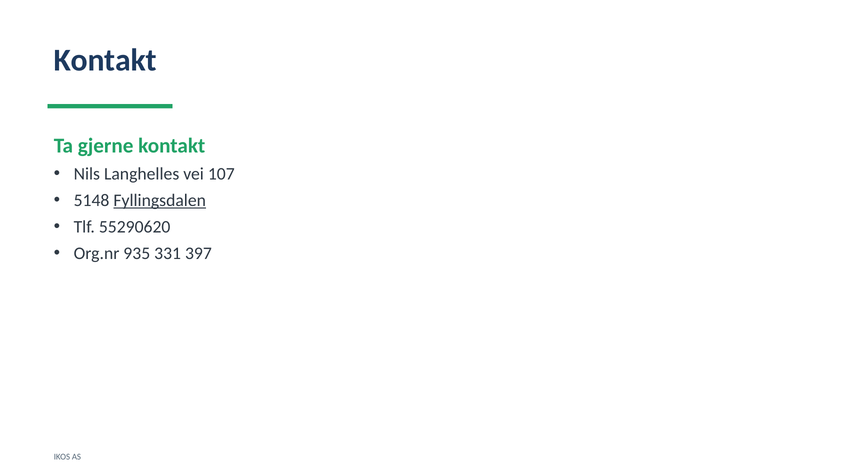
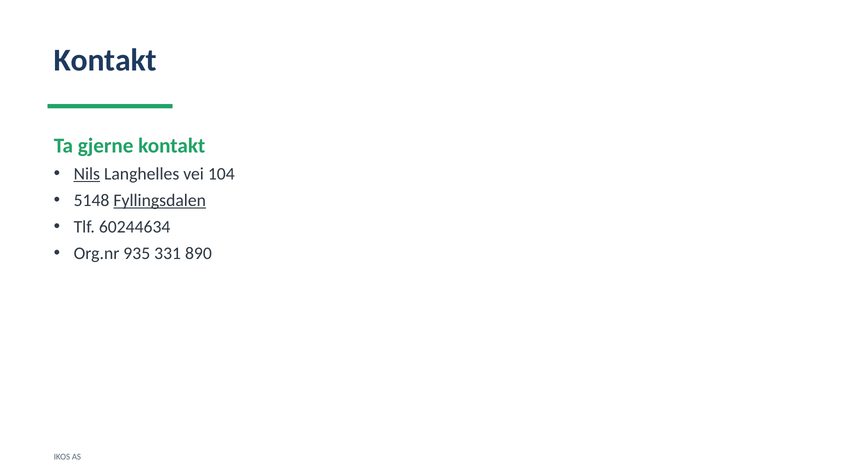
Nils underline: none -> present
107: 107 -> 104
55290620: 55290620 -> 60244634
397: 397 -> 890
